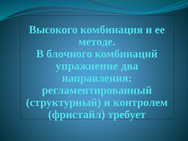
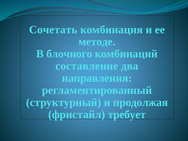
Высокого: Высокого -> Сочетать
упражнение: упражнение -> составление
контролем: контролем -> продолжая
